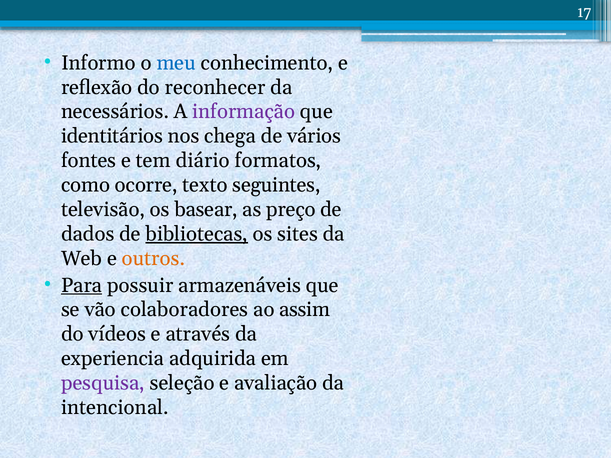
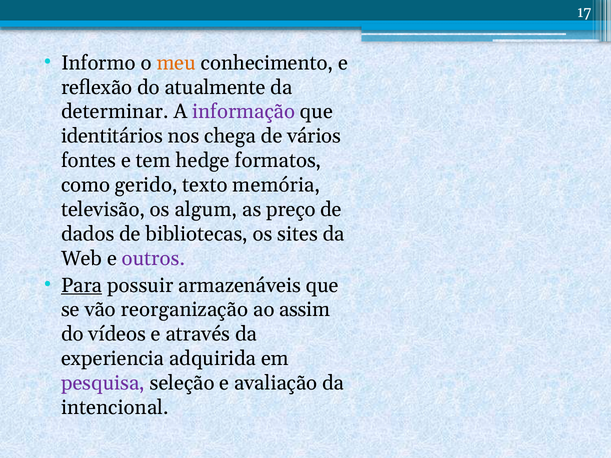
meu colour: blue -> orange
reconhecer: reconhecer -> atualmente
necessários: necessários -> determinar
diário: diário -> hedge
ocorre: ocorre -> gerido
seguintes: seguintes -> memória
basear: basear -> algum
bibliotecas underline: present -> none
outros colour: orange -> purple
colaboradores: colaboradores -> reorganização
